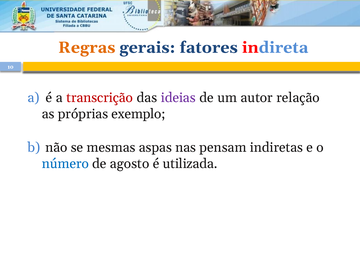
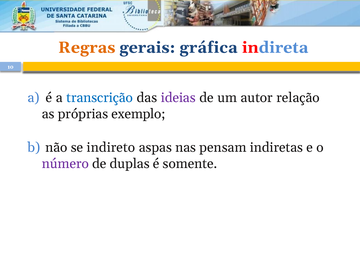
fatores: fatores -> gráfica
transcrição colour: red -> blue
mesmas: mesmas -> indireto
número colour: blue -> purple
agosto: agosto -> duplas
utilizada: utilizada -> somente
